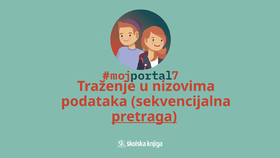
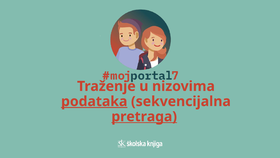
podataka underline: none -> present
